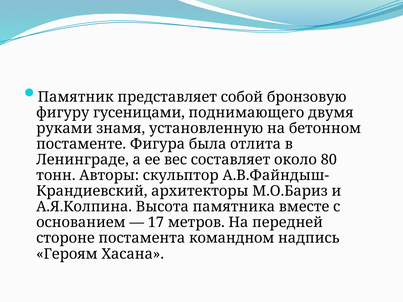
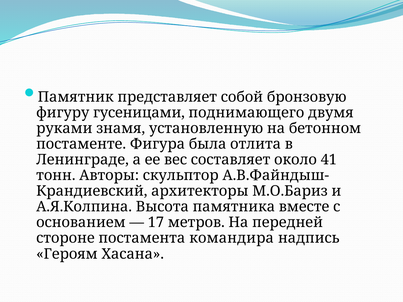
80: 80 -> 41
командном: командном -> командира
